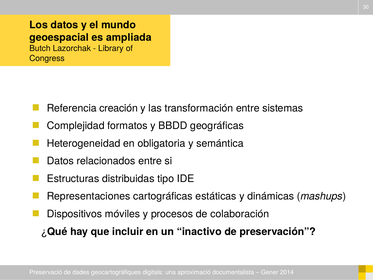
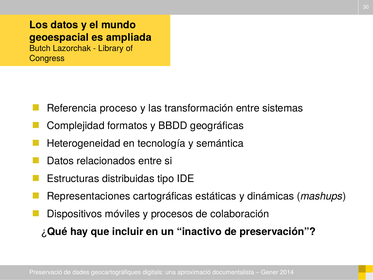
creación: creación -> proceso
obligatoria: obligatoria -> tecnología
